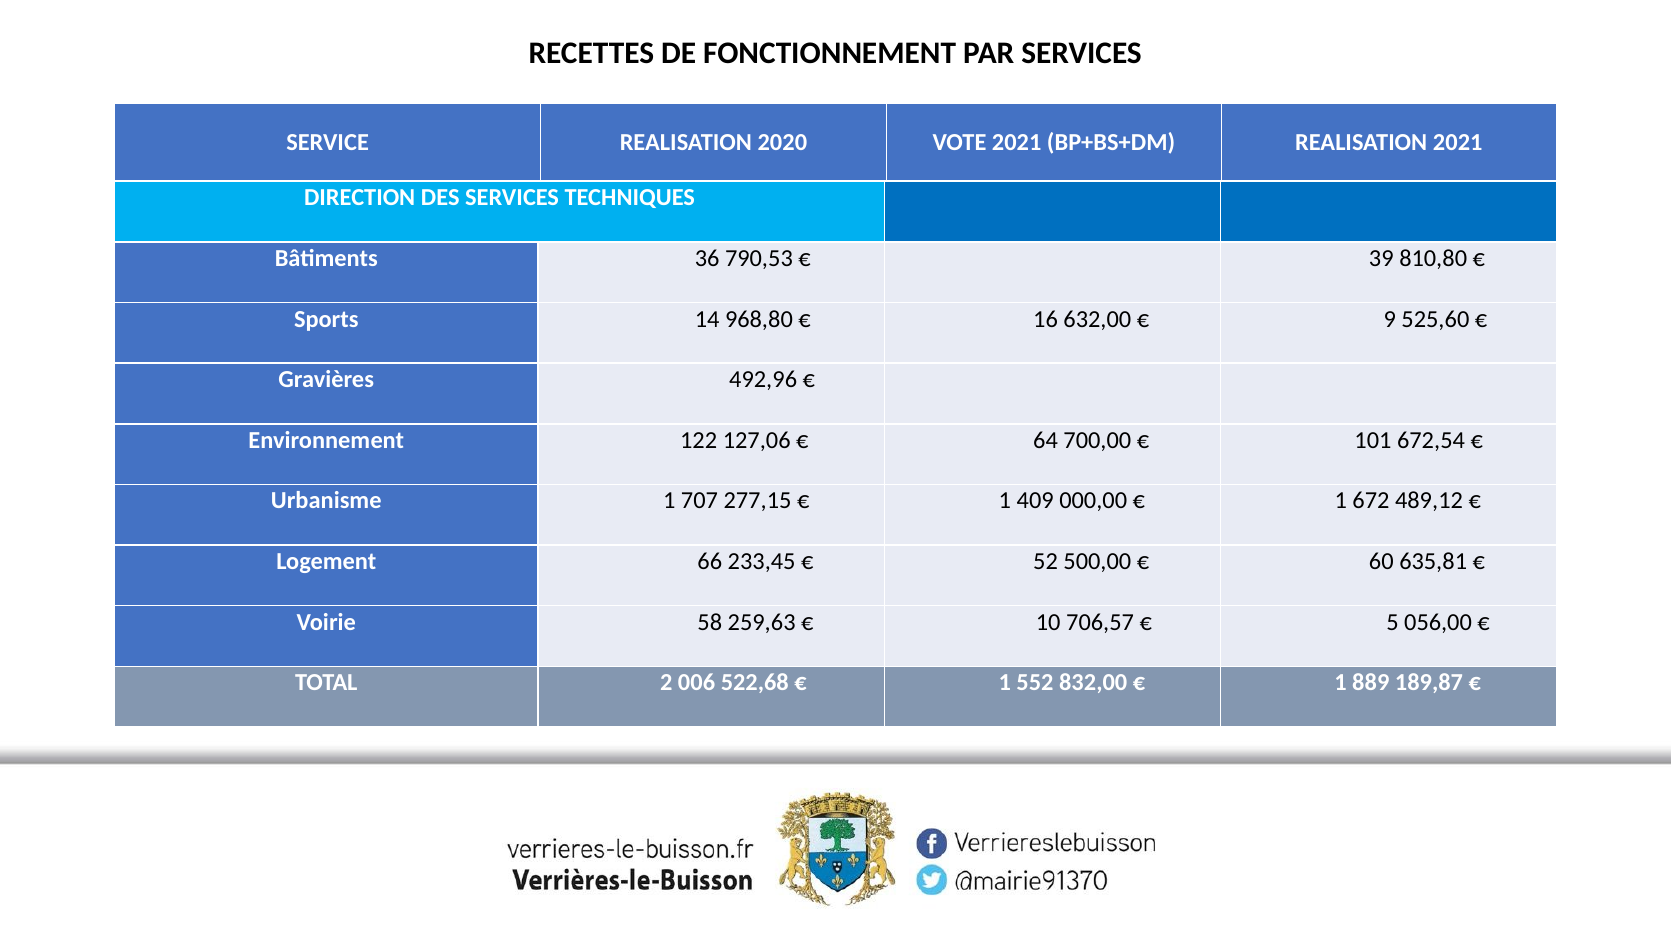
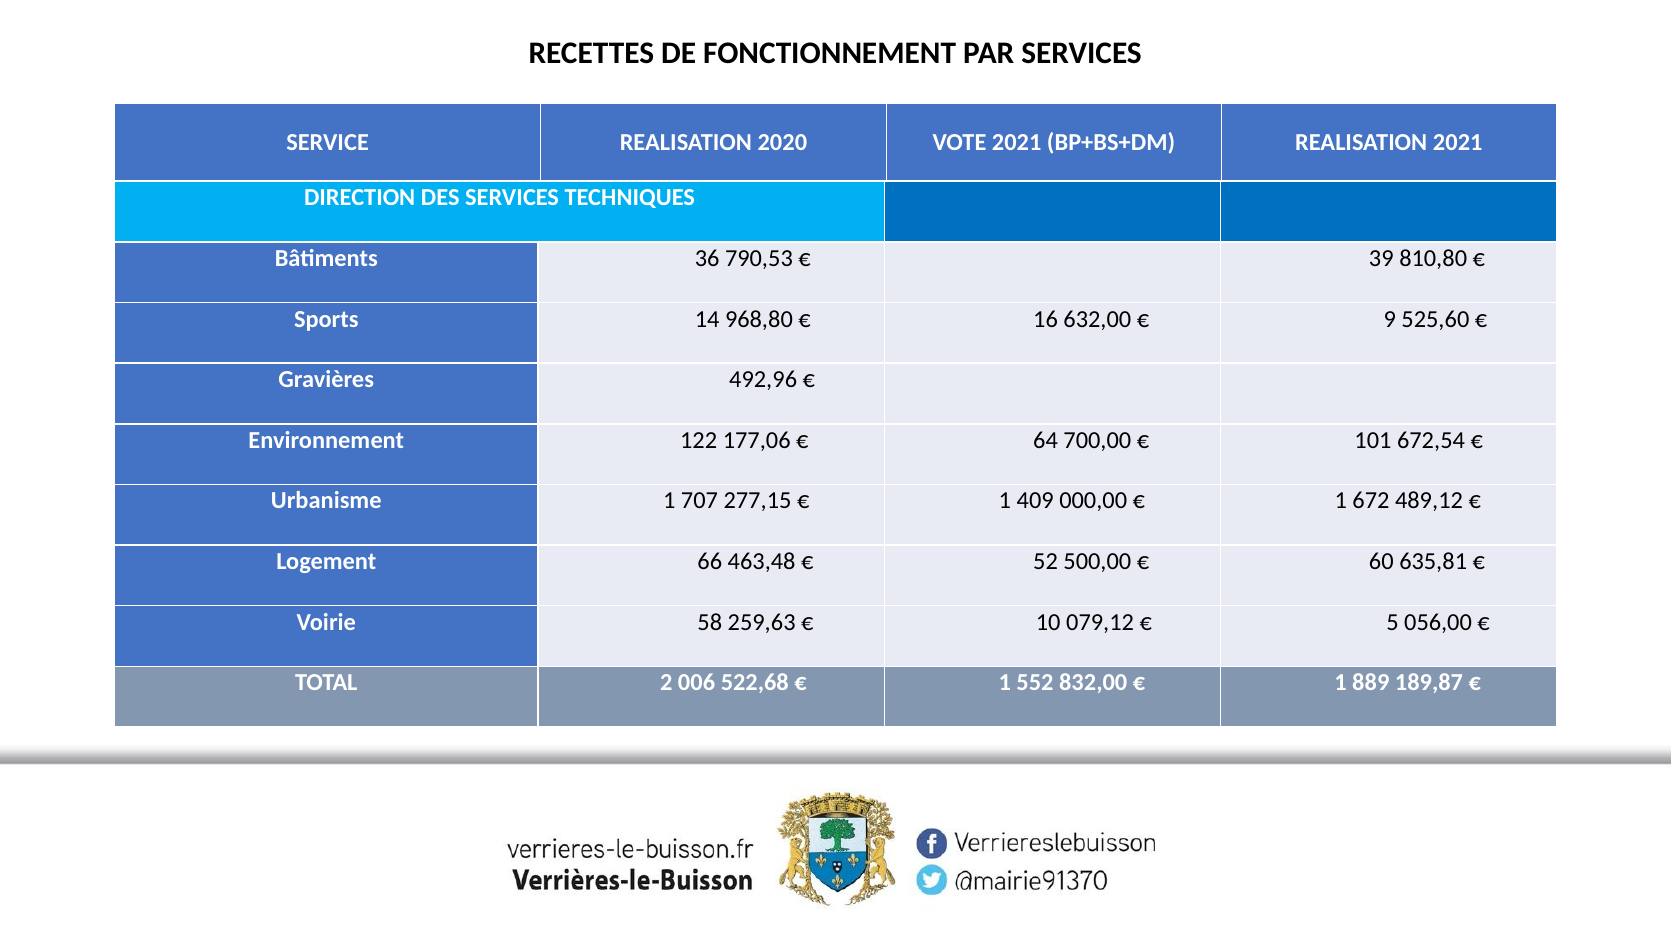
127,06: 127,06 -> 177,06
233,45: 233,45 -> 463,48
706,57: 706,57 -> 079,12
